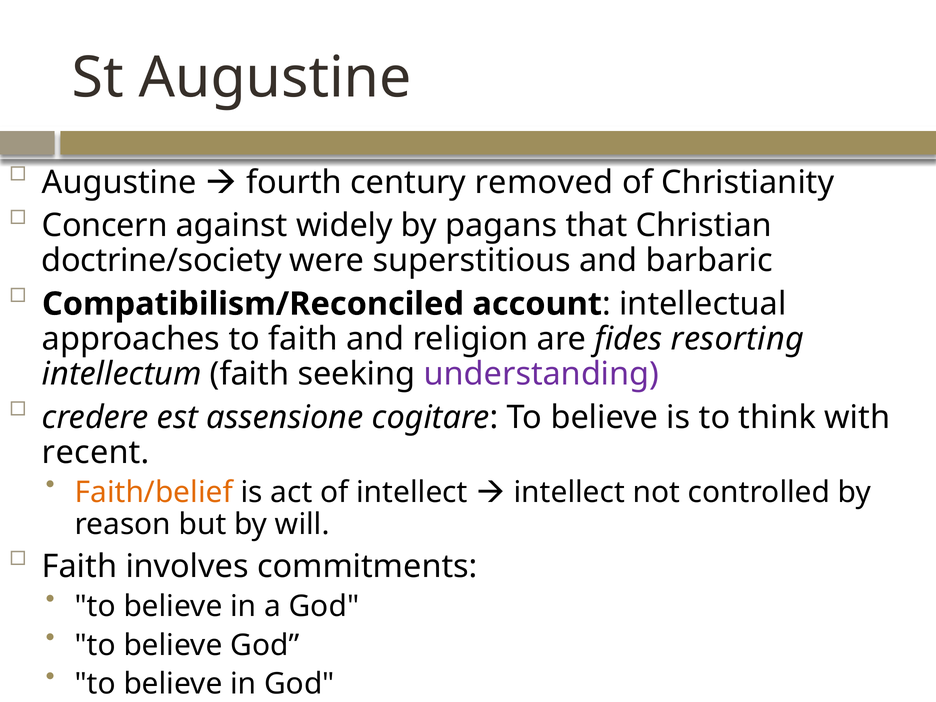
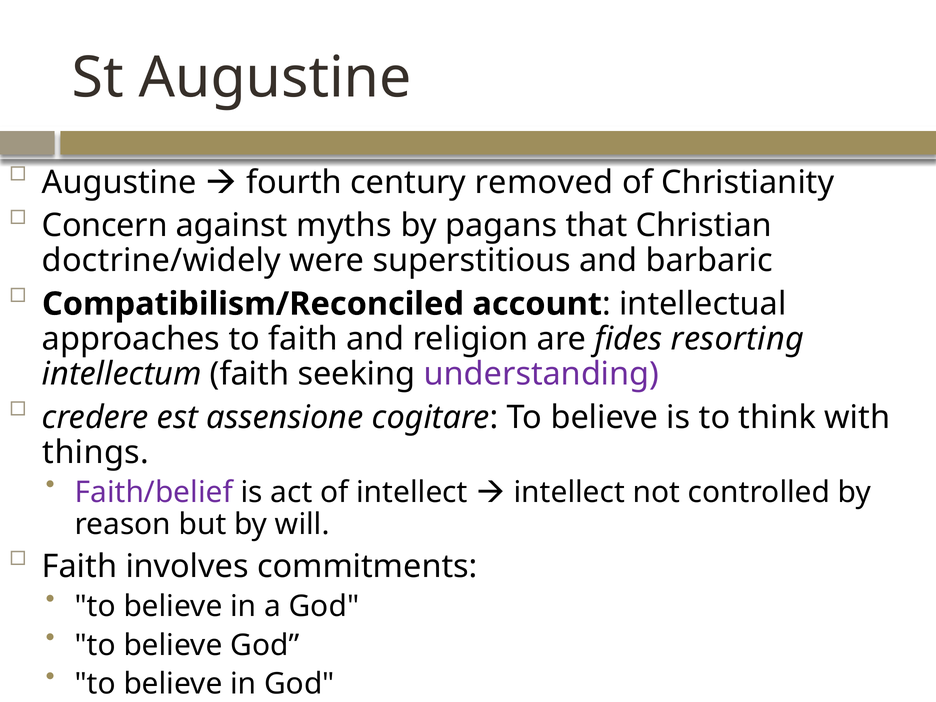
widely: widely -> myths
doctrine/society: doctrine/society -> doctrine/widely
recent: recent -> things
Faith/belief colour: orange -> purple
